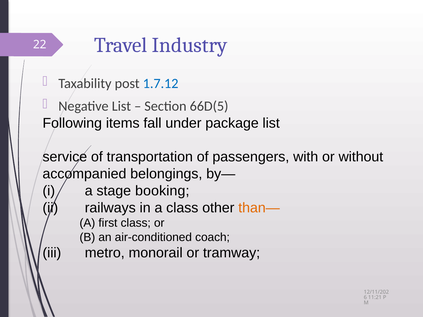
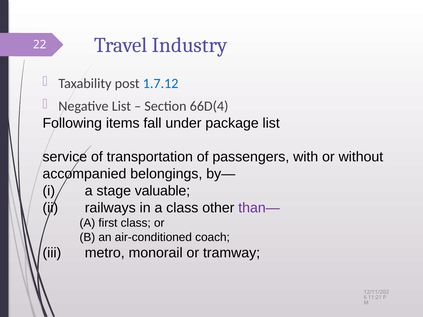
66D(5: 66D(5 -> 66D(4
booking: booking -> valuable
than— colour: orange -> purple
